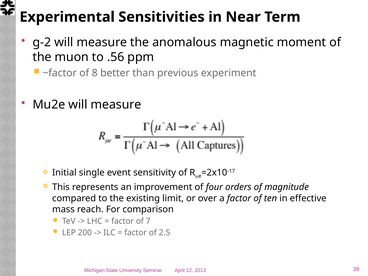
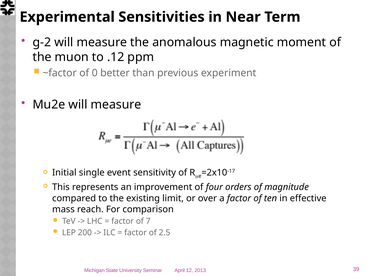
.56: .56 -> .12
8: 8 -> 0
